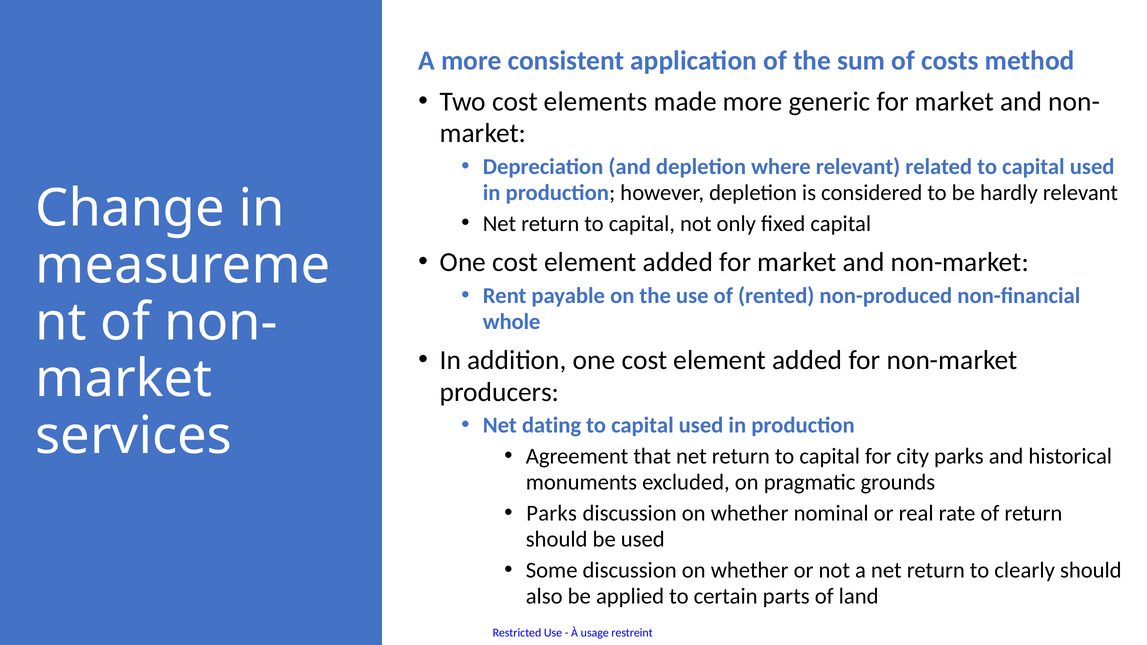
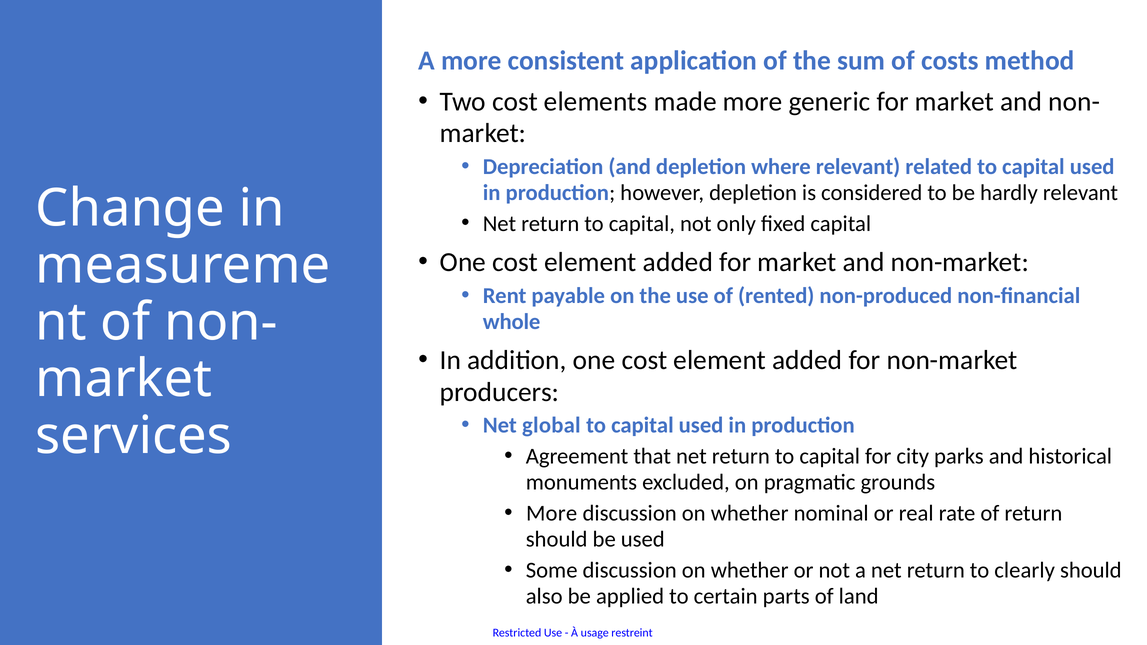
dating: dating -> global
Parks at (552, 513): Parks -> More
